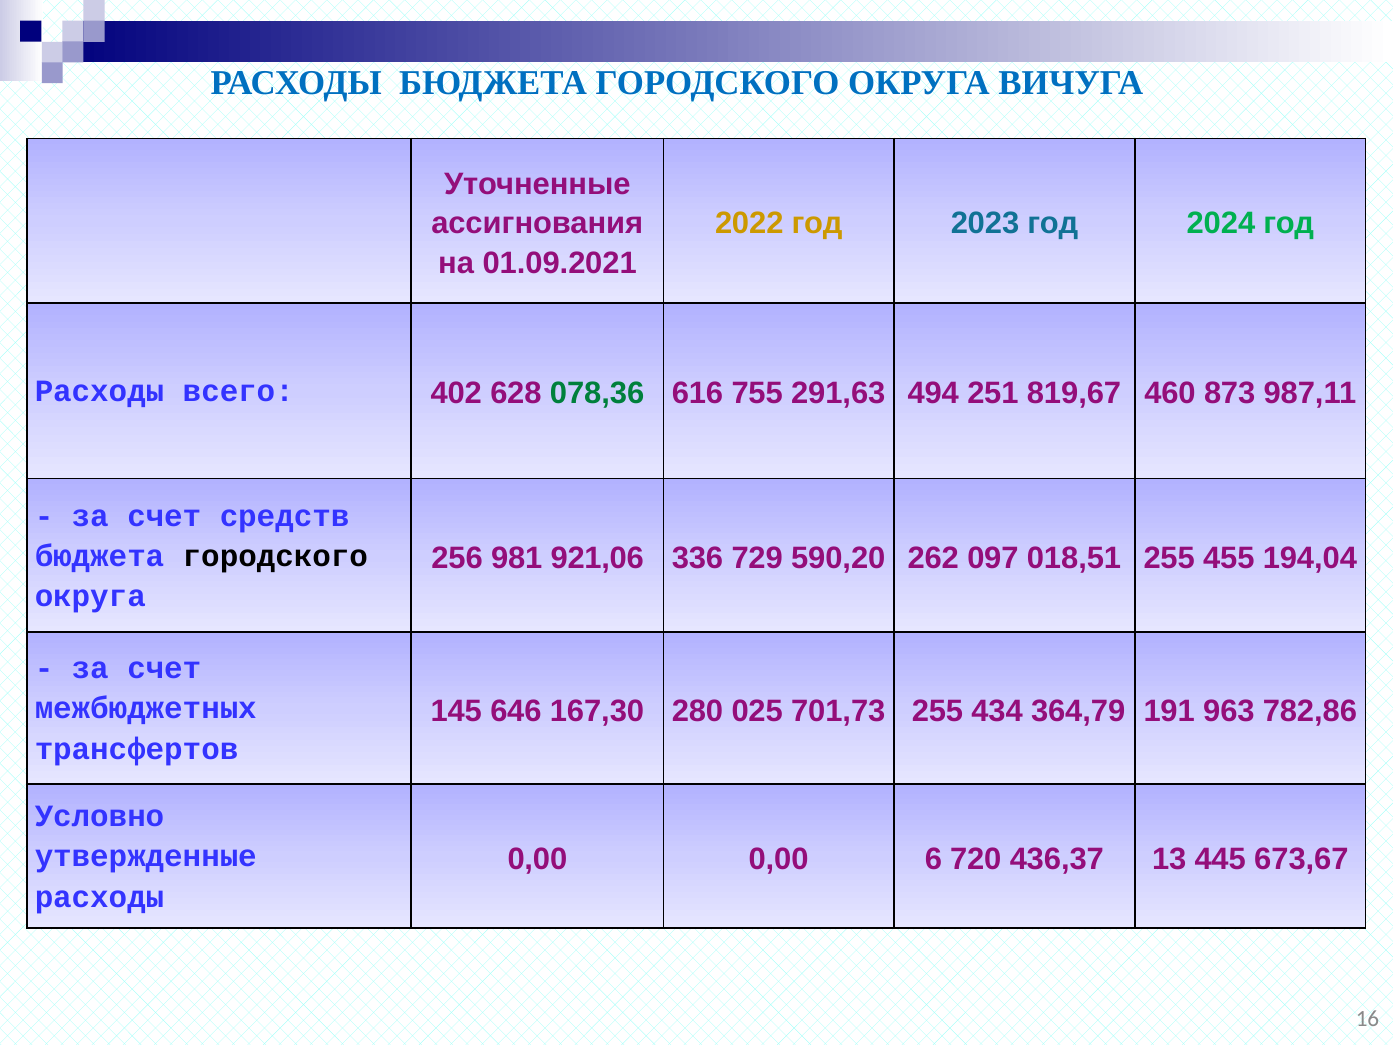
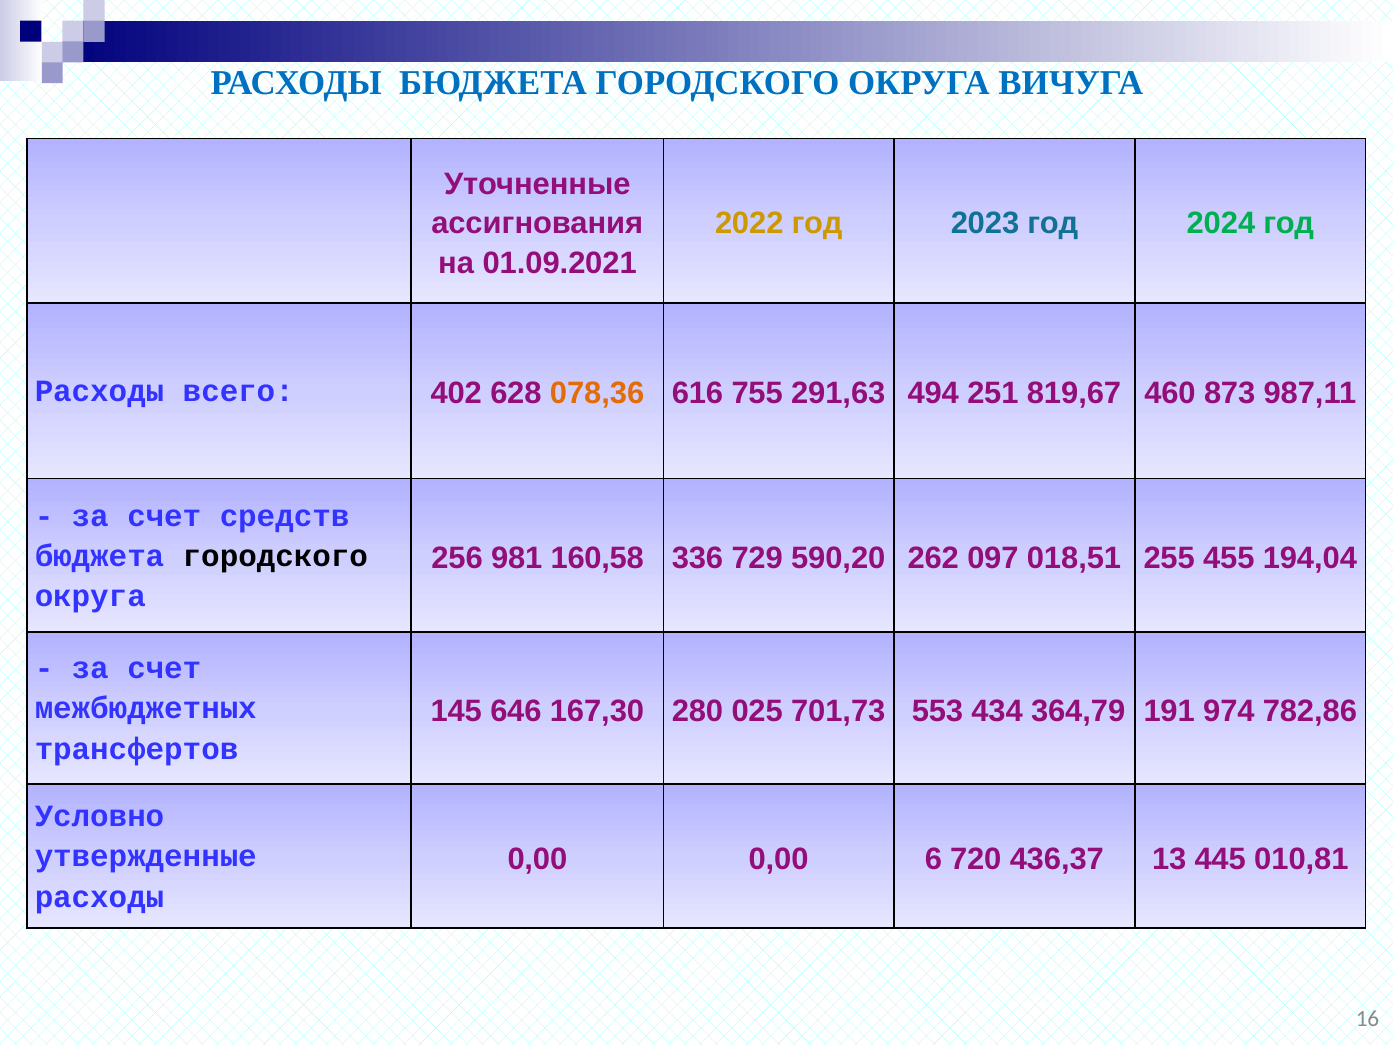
078,36 colour: green -> orange
921,06: 921,06 -> 160,58
701,73 255: 255 -> 553
963: 963 -> 974
673,67: 673,67 -> 010,81
